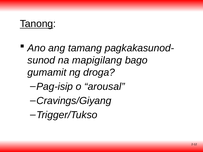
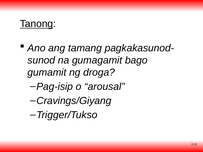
mapigilang: mapigilang -> gumagamit
